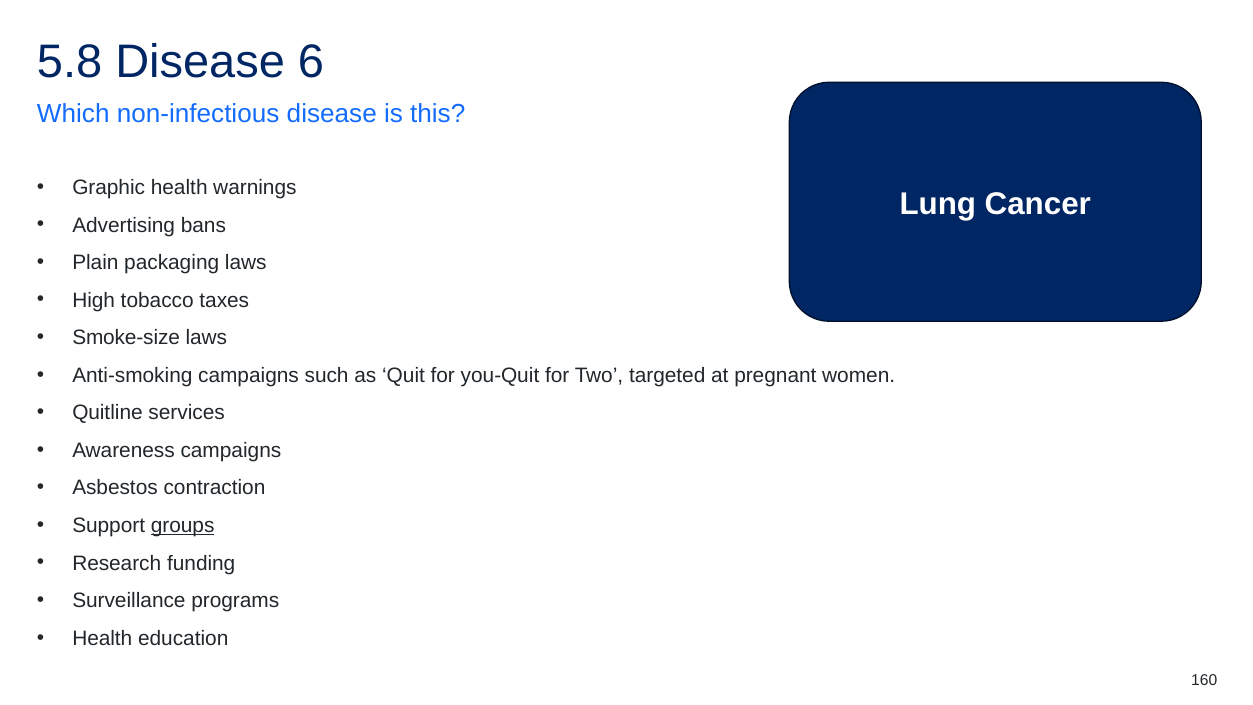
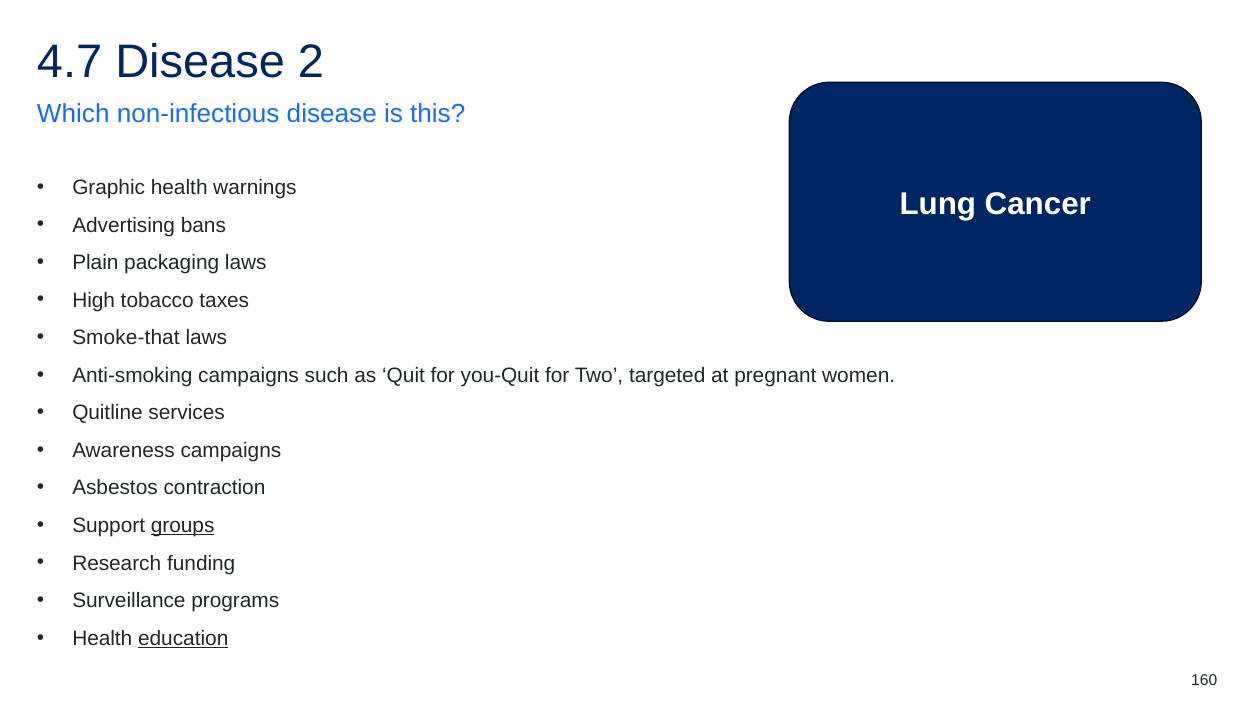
5.8: 5.8 -> 4.7
6: 6 -> 2
Smoke-size: Smoke-size -> Smoke-that
education underline: none -> present
